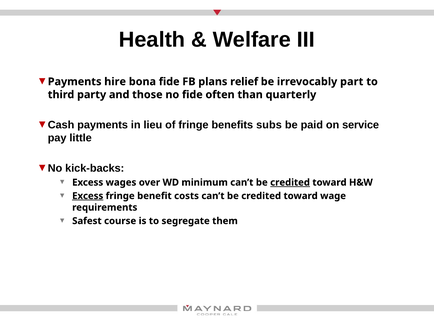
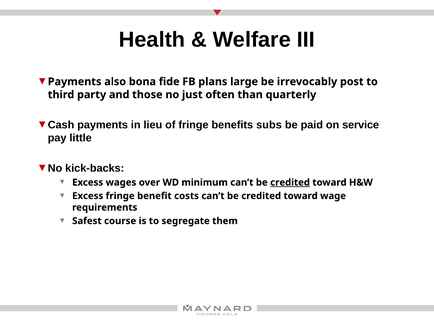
hire: hire -> also
relief: relief -> large
part: part -> post
no fide: fide -> just
Excess at (88, 196) underline: present -> none
